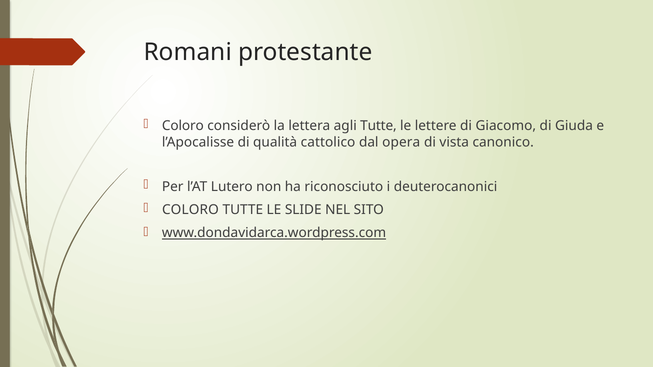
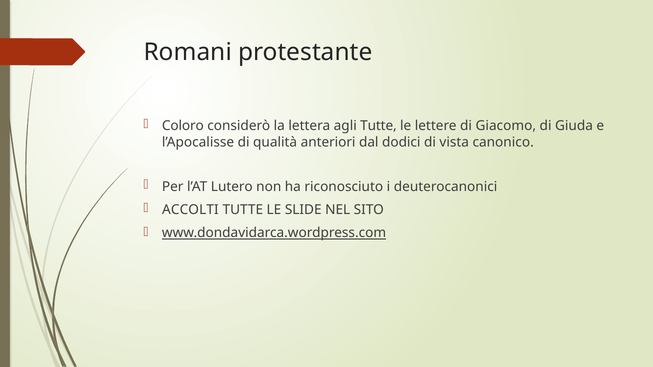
cattolico: cattolico -> anteriori
opera: opera -> dodici
COLORO at (190, 210): COLORO -> ACCOLTI
